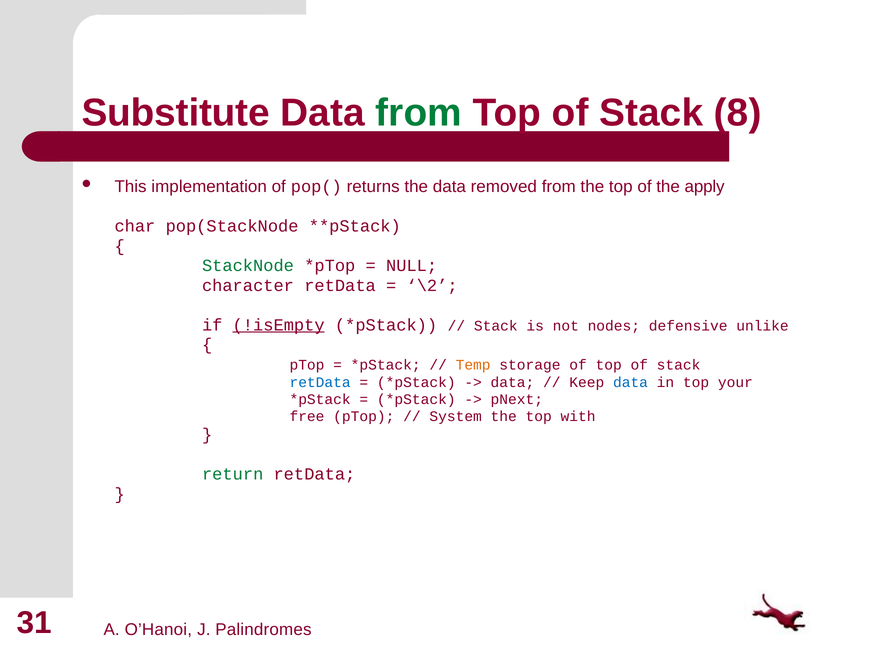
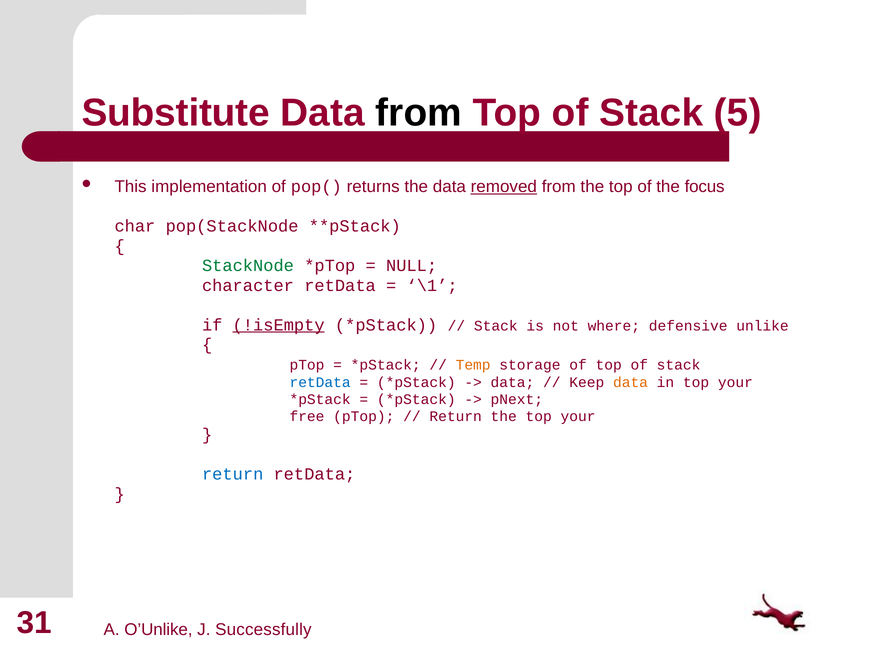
from at (419, 113) colour: green -> black
8: 8 -> 5
removed underline: none -> present
apply: apply -> focus
\2: \2 -> \1
nodes: nodes -> where
data at (631, 383) colour: blue -> orange
System at (456, 416): System -> Return
the top with: with -> your
return at (233, 474) colour: green -> blue
O’Hanoi: O’Hanoi -> O’Unlike
Palindromes: Palindromes -> Successfully
